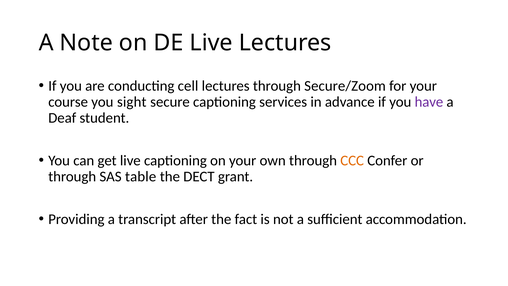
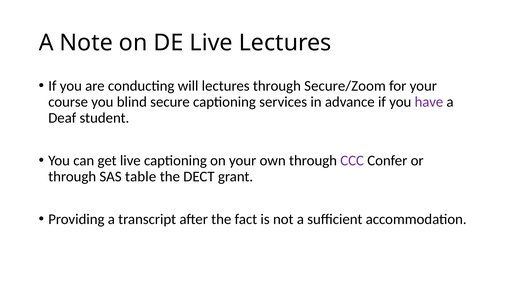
cell: cell -> will
sight: sight -> blind
CCC colour: orange -> purple
